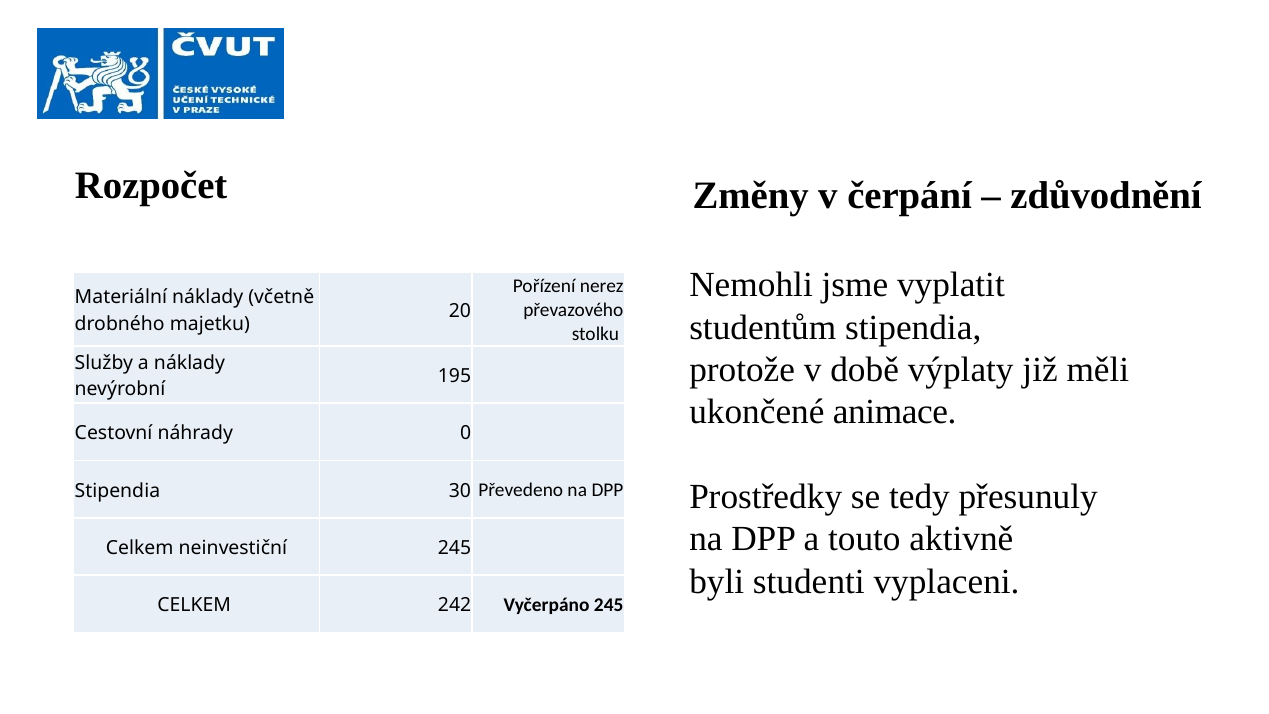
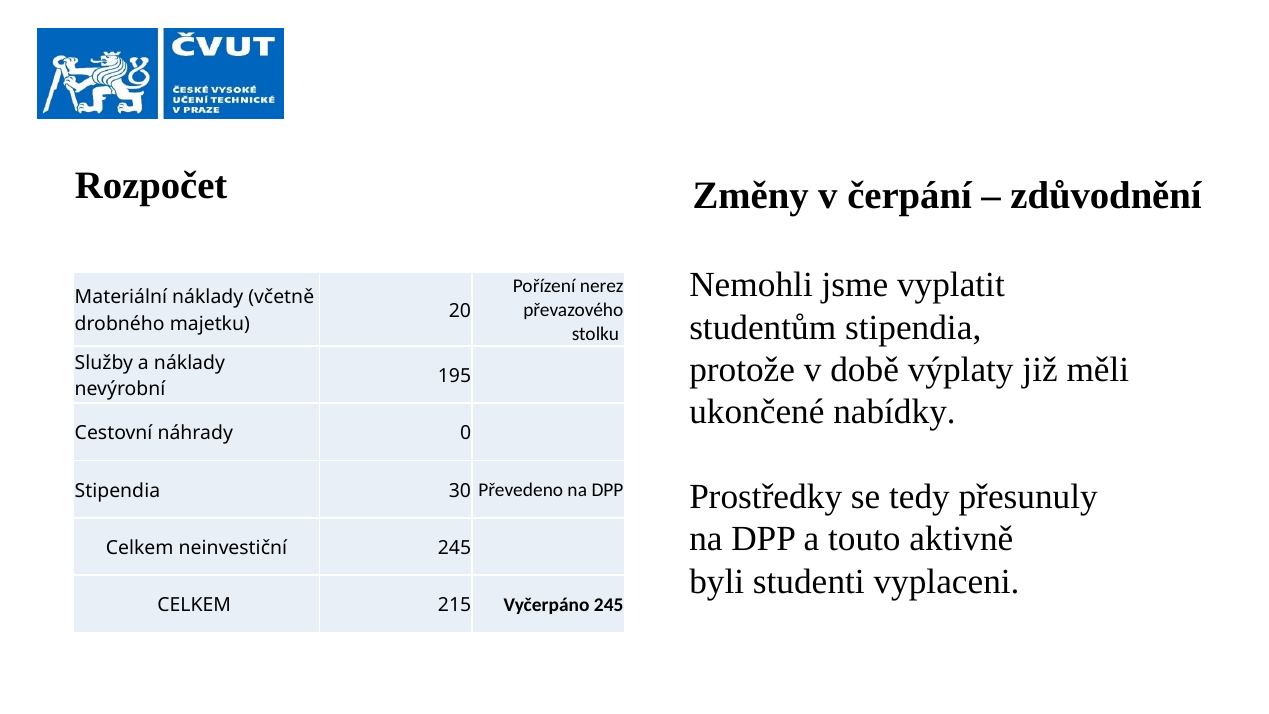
animace: animace -> nabídky
242: 242 -> 215
